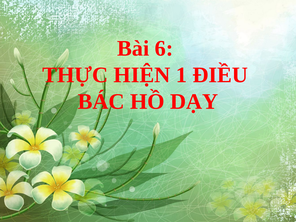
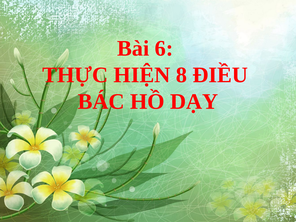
1: 1 -> 8
